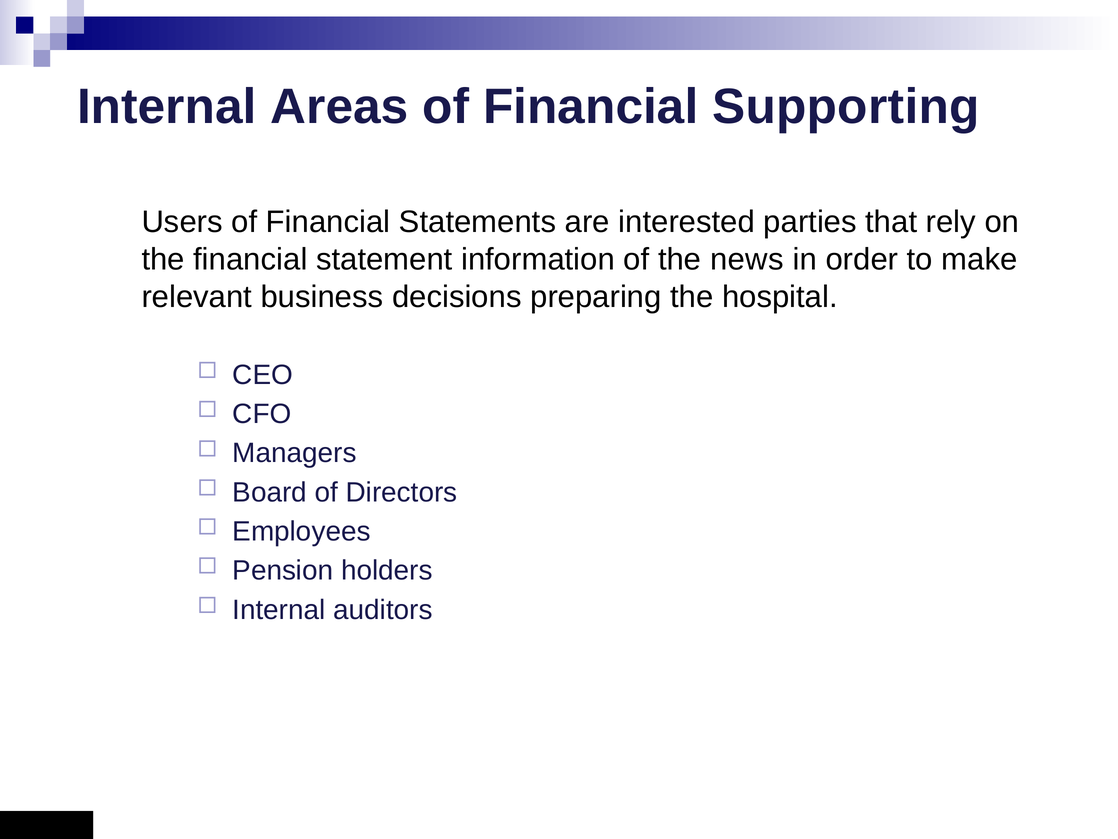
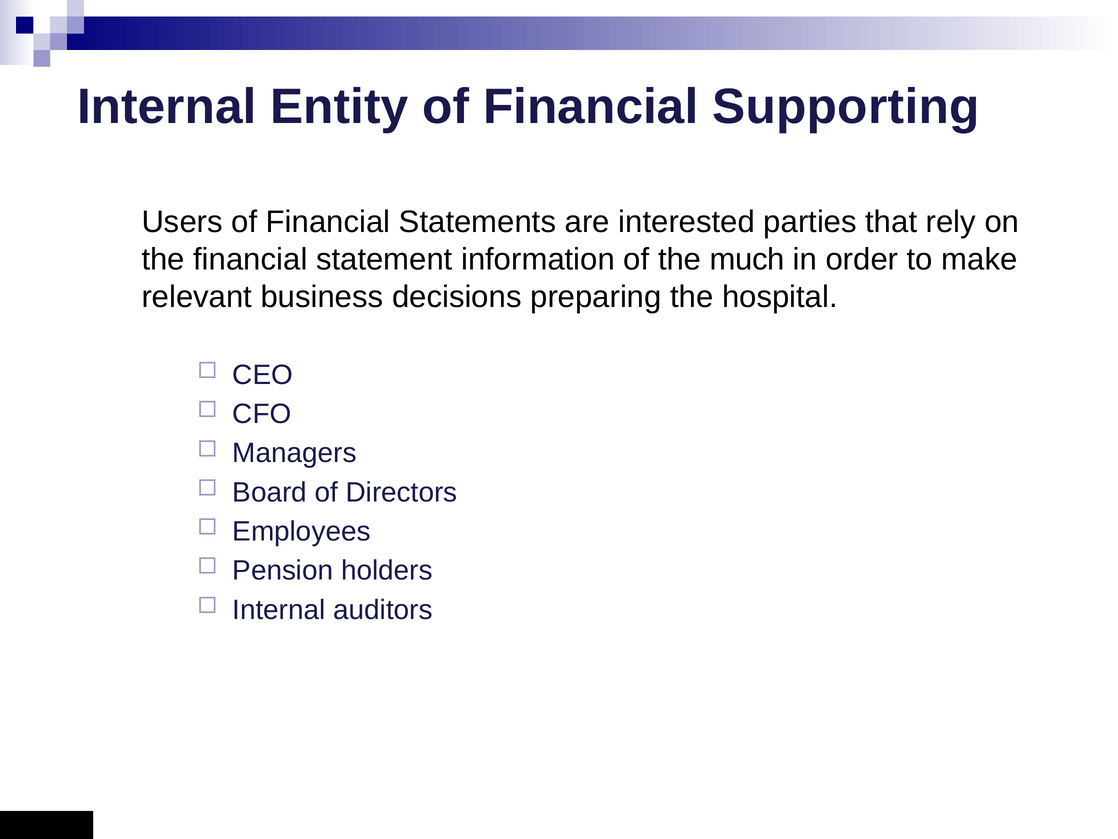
Areas: Areas -> Entity
news: news -> much
